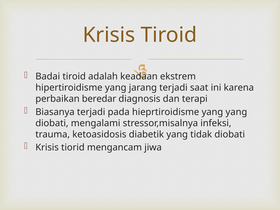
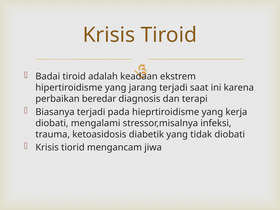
yang yang: yang -> kerja
